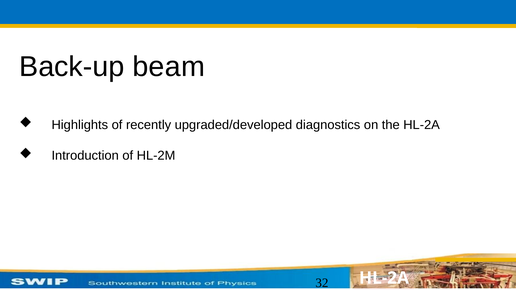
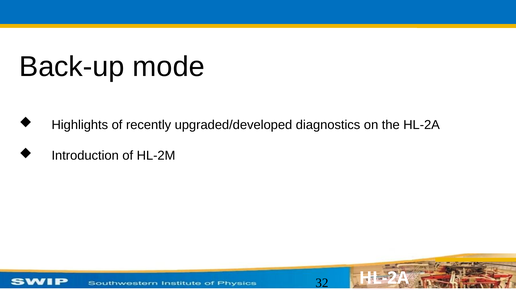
beam: beam -> mode
